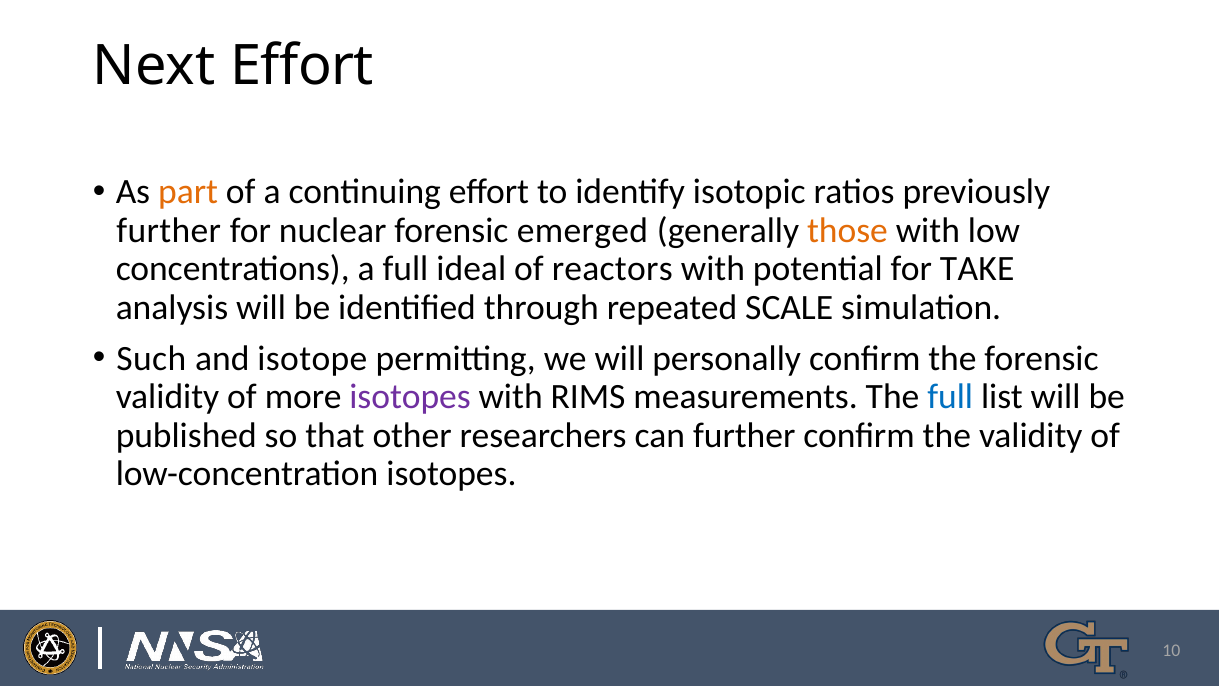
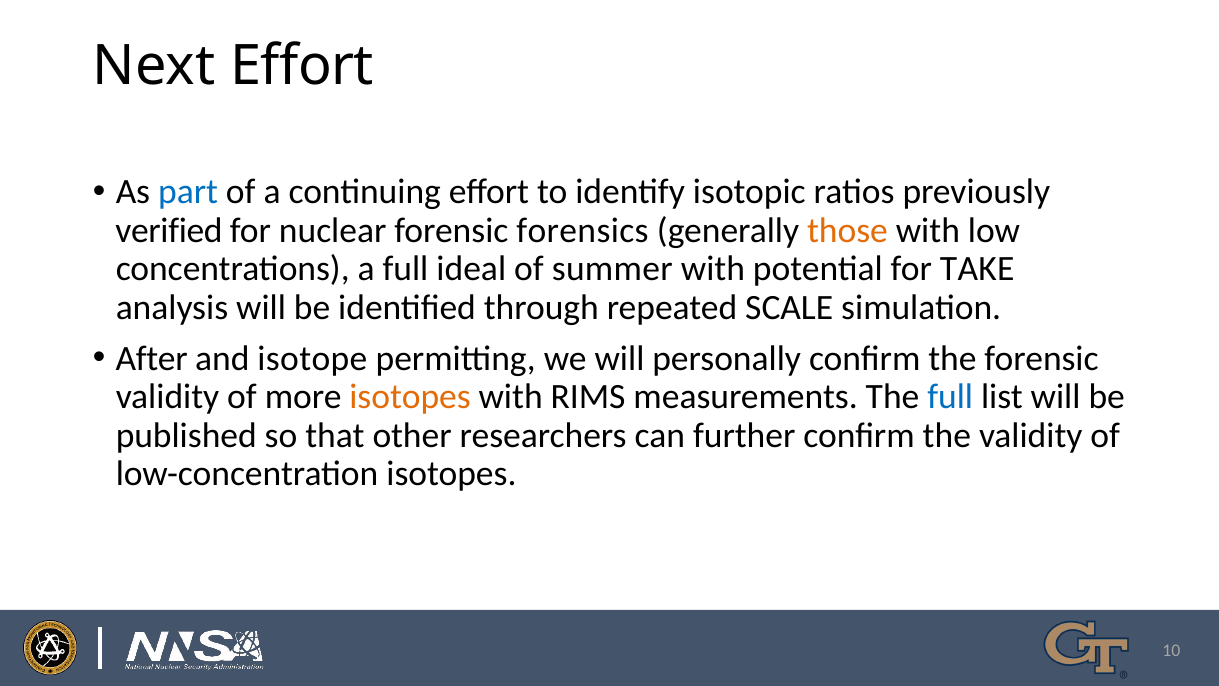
part colour: orange -> blue
further at (169, 230): further -> verified
emerged: emerged -> forensics
reactors: reactors -> summer
Such: Such -> After
isotopes at (410, 397) colour: purple -> orange
